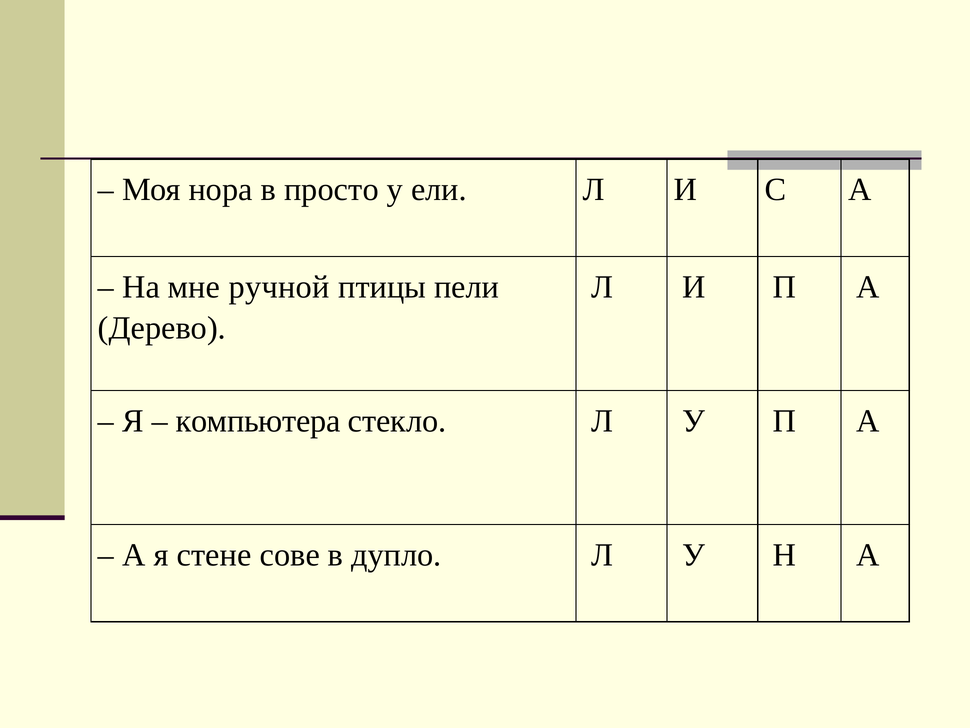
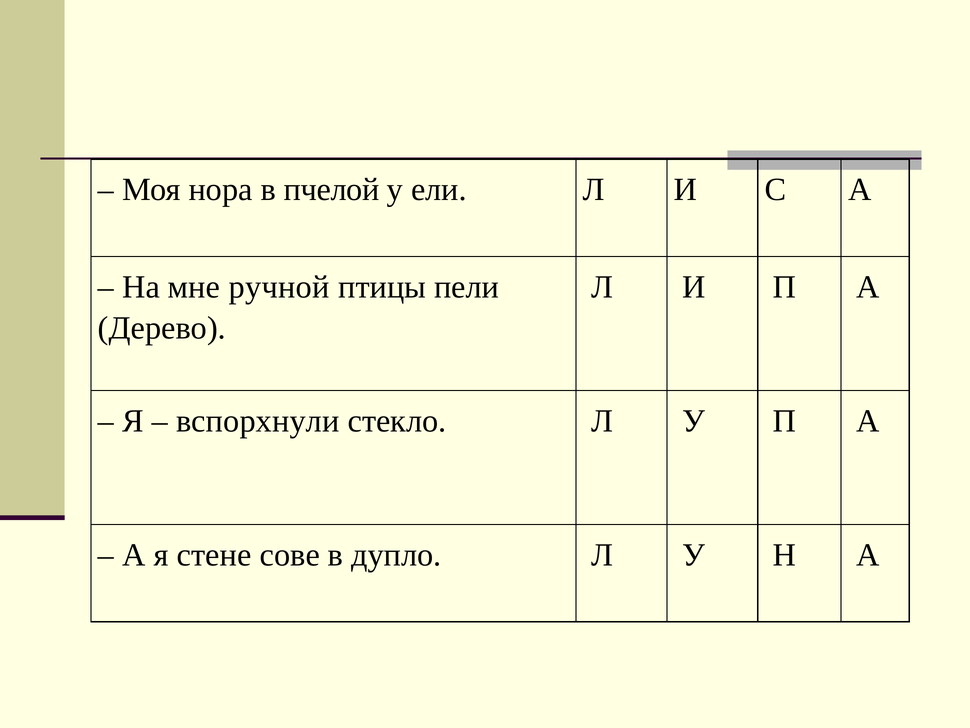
просто: просто -> пчелой
компьютера: компьютера -> вспорхнули
